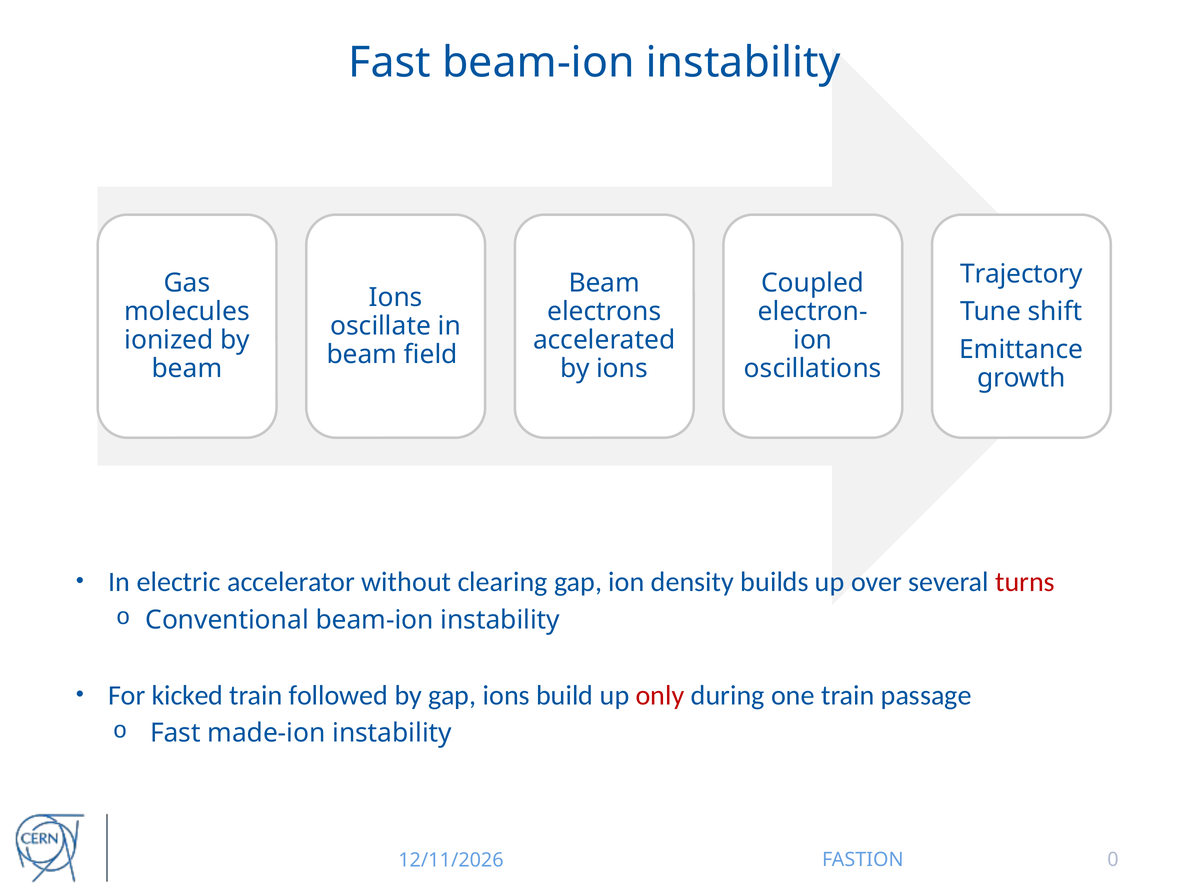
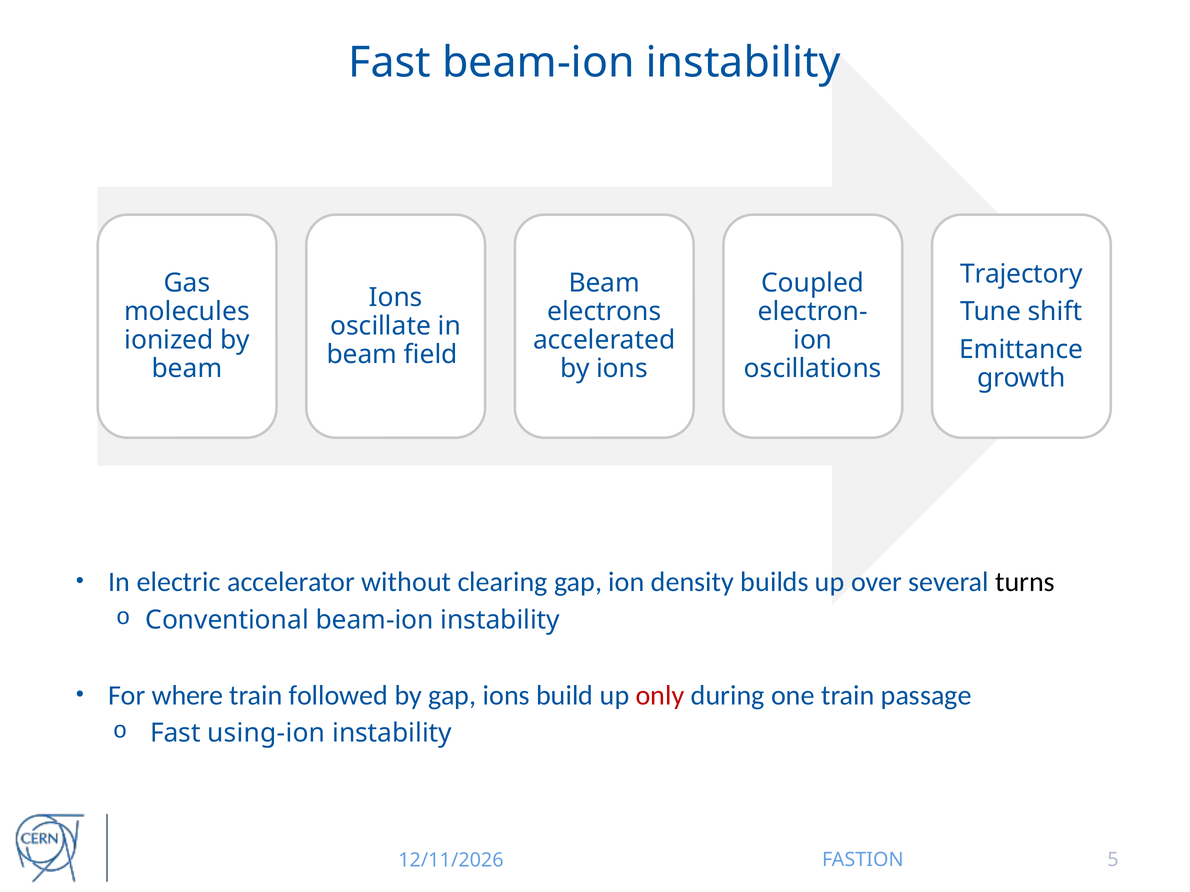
turns colour: red -> black
kicked: kicked -> where
made-ion: made-ion -> using-ion
0: 0 -> 5
